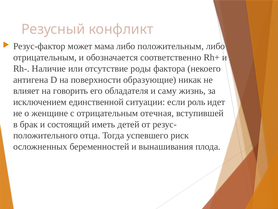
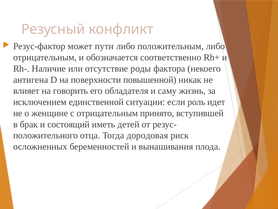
мама: мама -> пути
образующие: образующие -> повышенной
отечная: отечная -> принято
успевшего: успевшего -> дородовая
